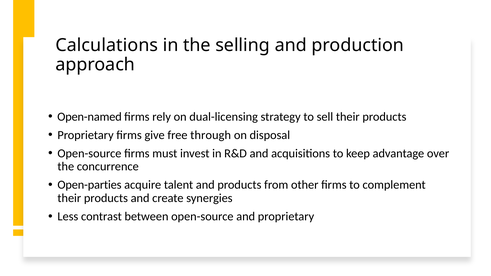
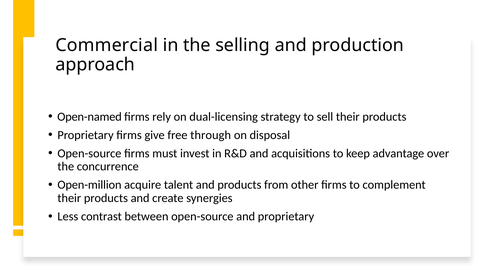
Calculations: Calculations -> Commercial
Open-parties: Open-parties -> Open-million
